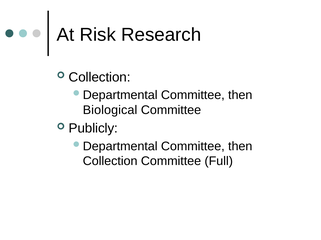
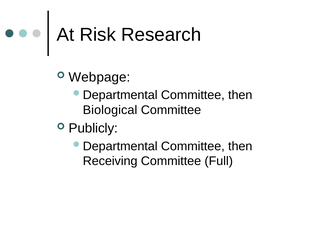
Collection at (100, 77): Collection -> Webpage
Collection at (110, 162): Collection -> Receiving
